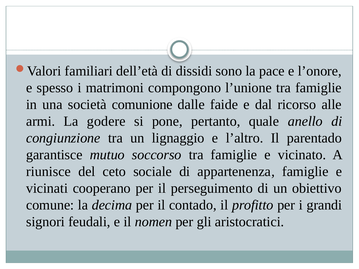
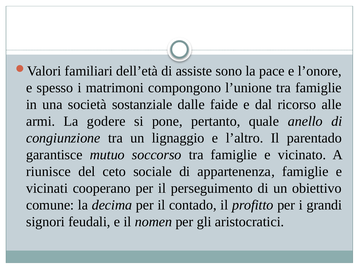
dissidi: dissidi -> assiste
comunione: comunione -> sostanziale
